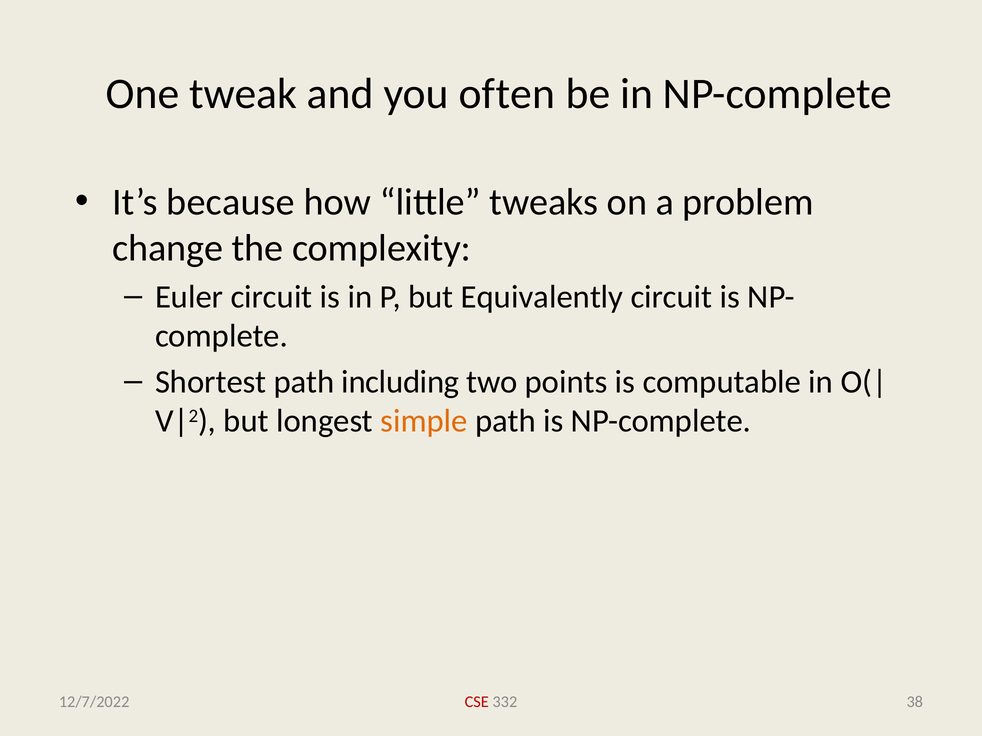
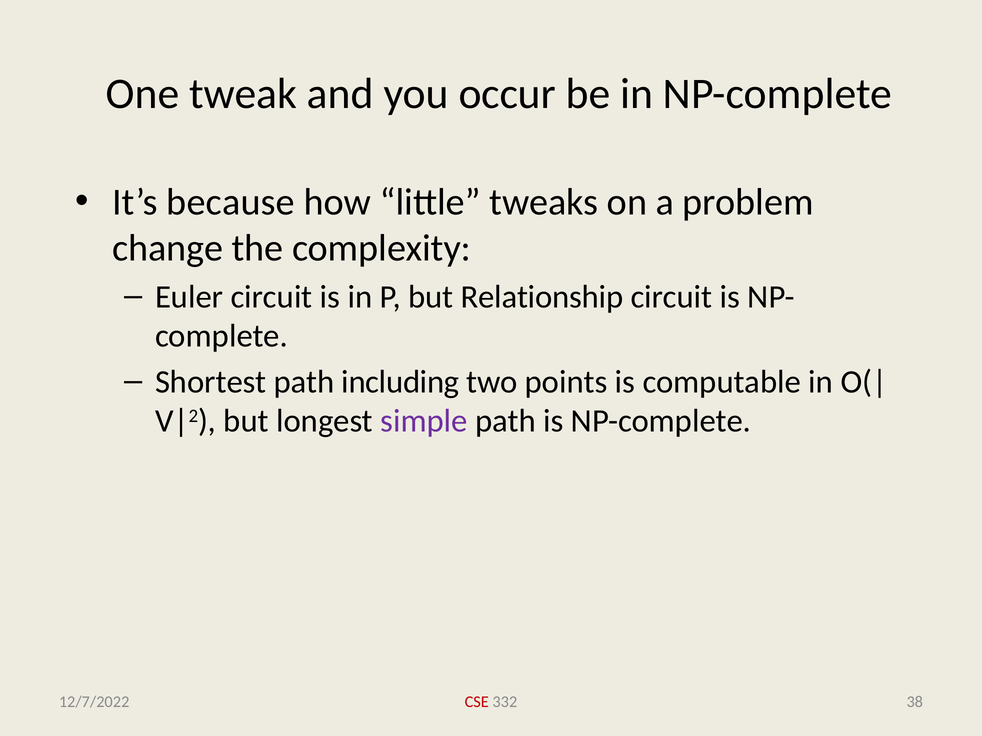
often: often -> occur
Equivalently: Equivalently -> Relationship
simple colour: orange -> purple
